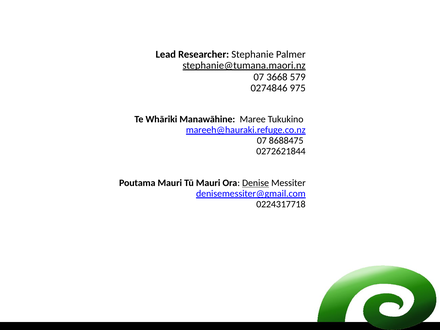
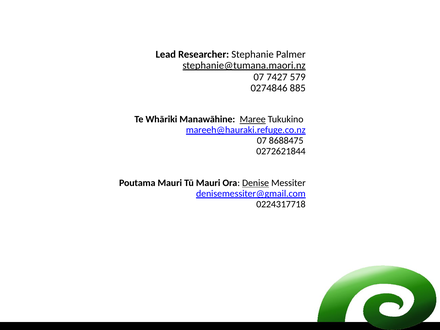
3668: 3668 -> 7427
975: 975 -> 885
Maree underline: none -> present
